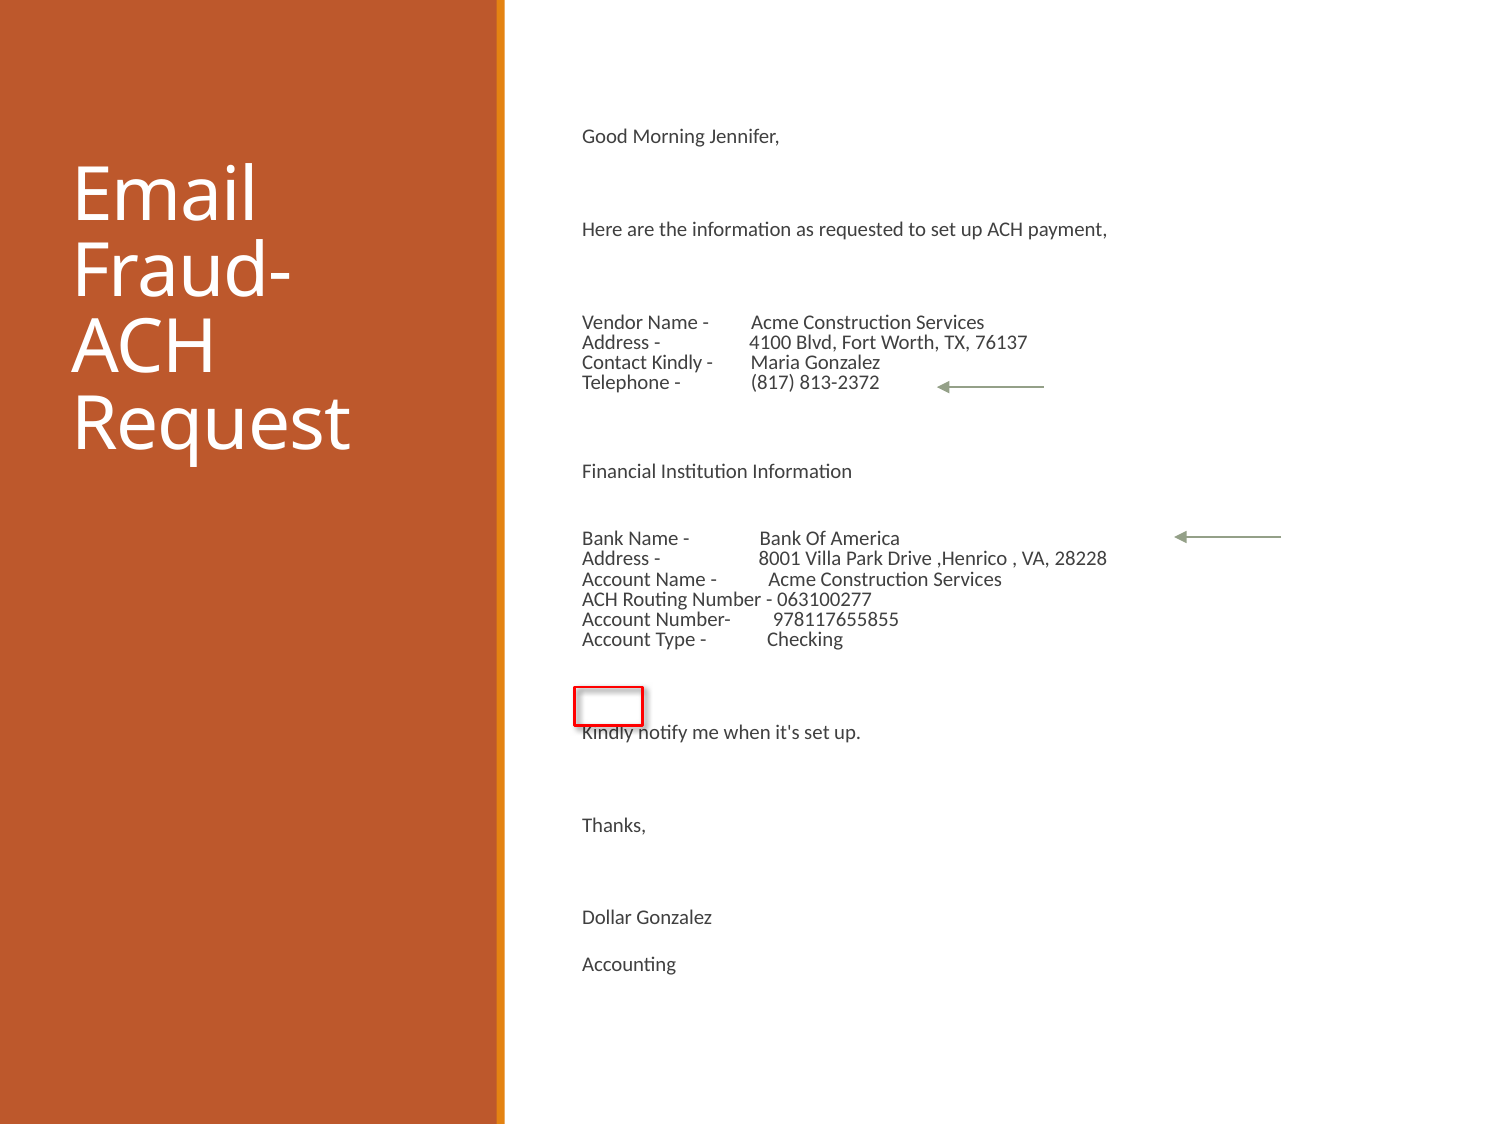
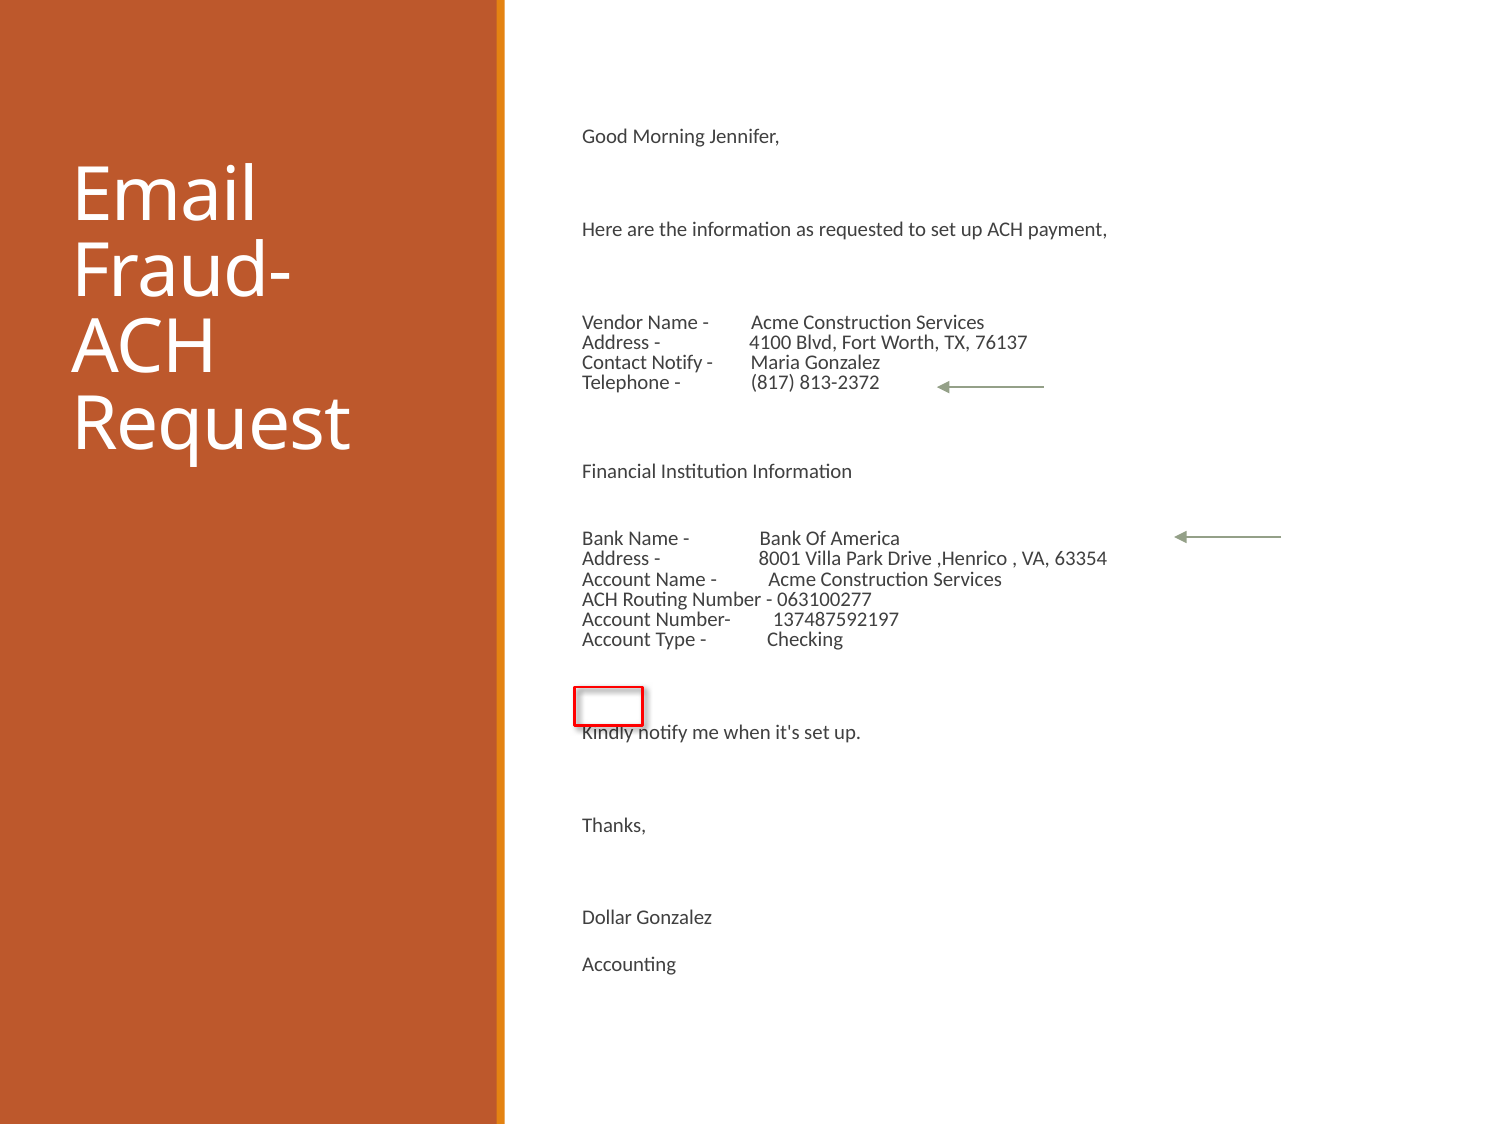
Contact Kindly: Kindly -> Notify
28228: 28228 -> 63354
978117655855: 978117655855 -> 137487592197
